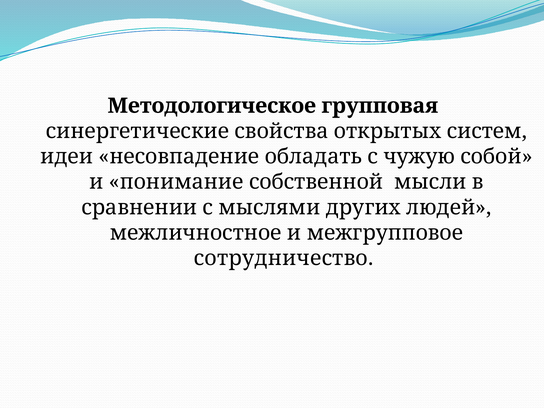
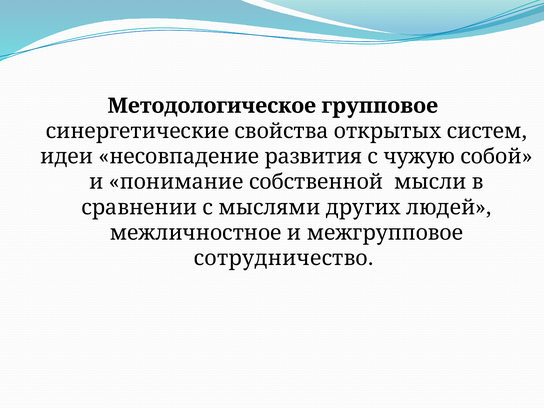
групповая: групповая -> групповое
обладать: обладать -> развития
